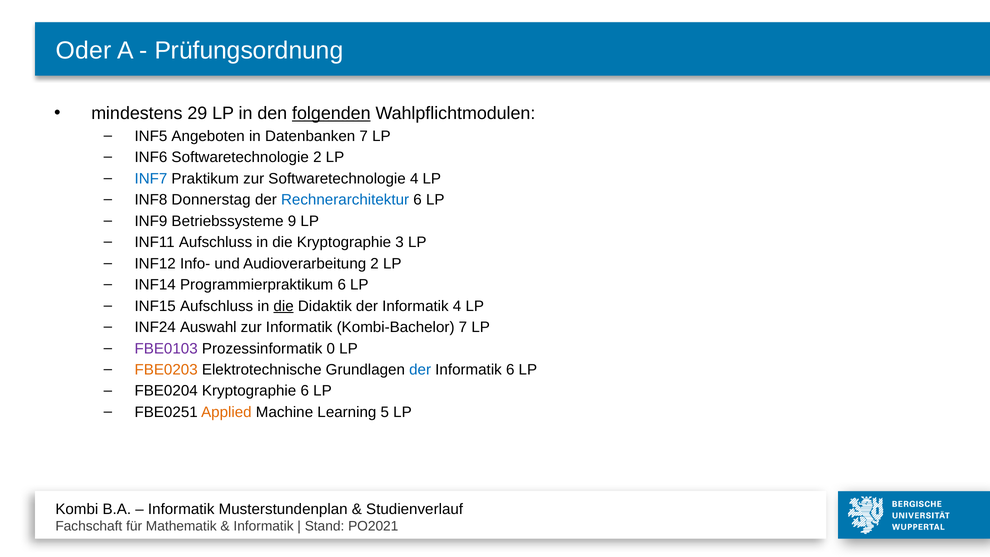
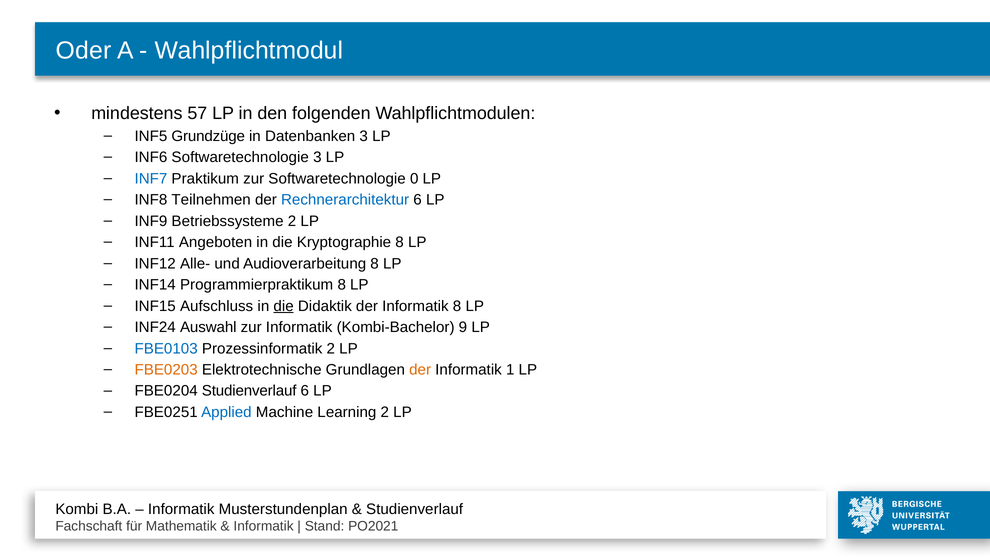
Prüfungsordnung: Prüfungsordnung -> Wahlpflichtmodul
29: 29 -> 57
folgenden underline: present -> none
Angeboten: Angeboten -> Grundzüge
Datenbanken 7: 7 -> 3
Softwaretechnologie 2: 2 -> 3
Softwaretechnologie 4: 4 -> 0
Donnerstag: Donnerstag -> Teilnehmen
Betriebssysteme 9: 9 -> 2
INF11 Aufschluss: Aufschluss -> Angeboten
Kryptographie 3: 3 -> 8
Info-: Info- -> Alle-
Audioverarbeitung 2: 2 -> 8
Programmierpraktikum 6: 6 -> 8
Informatik 4: 4 -> 8
Kombi-Bachelor 7: 7 -> 9
FBE0103 colour: purple -> blue
Prozessinformatik 0: 0 -> 2
der at (420, 370) colour: blue -> orange
Informatik 6: 6 -> 1
FBE0204 Kryptographie: Kryptographie -> Studienverlauf
Applied colour: orange -> blue
Learning 5: 5 -> 2
